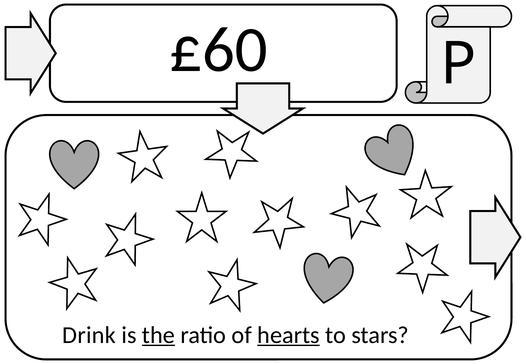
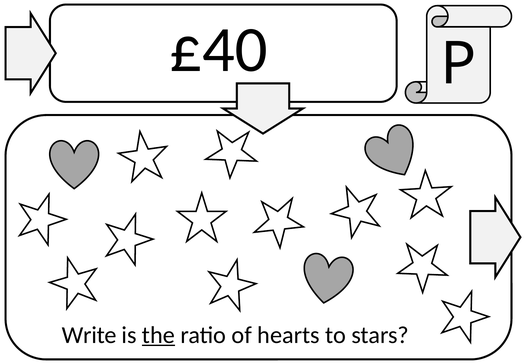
£60: £60 -> £40
Drink: Drink -> Write
hearts underline: present -> none
